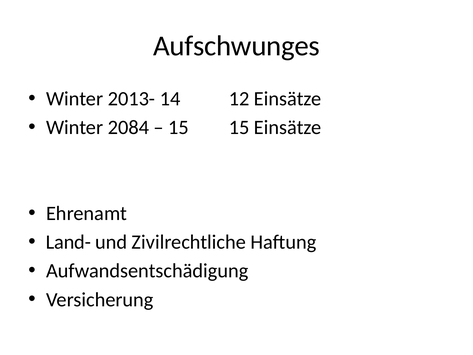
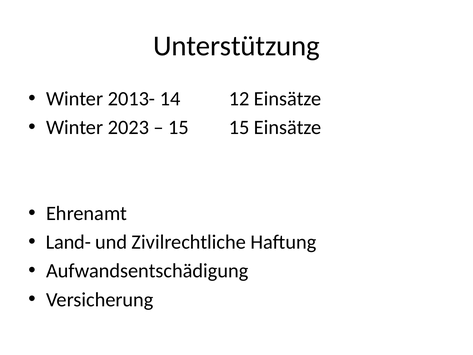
Aufschwunges: Aufschwunges -> Unterstützung
2084: 2084 -> 2023
